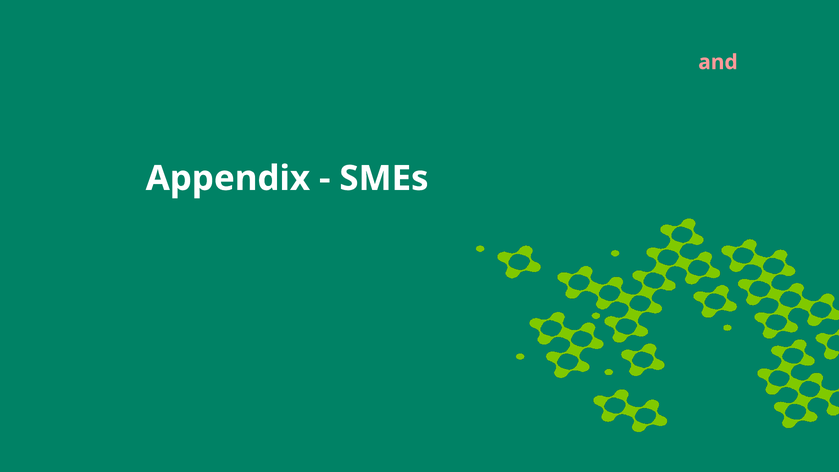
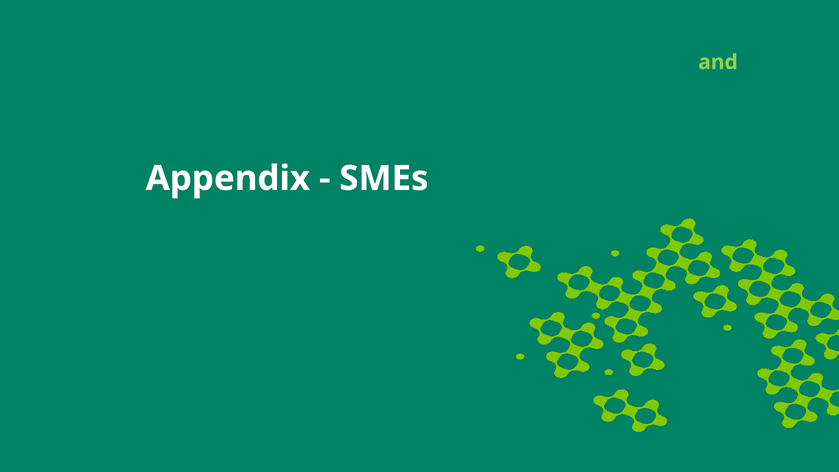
and colour: pink -> light green
